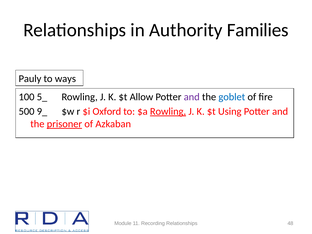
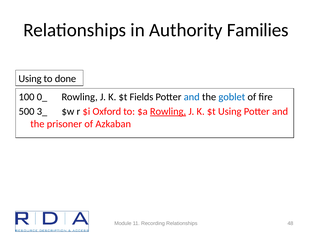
Pauly at (30, 79): Pauly -> Using
ways: ways -> done
5_: 5_ -> 0_
Allow: Allow -> Fields
and at (192, 97) colour: purple -> blue
9_: 9_ -> 3_
prisoner underline: present -> none
